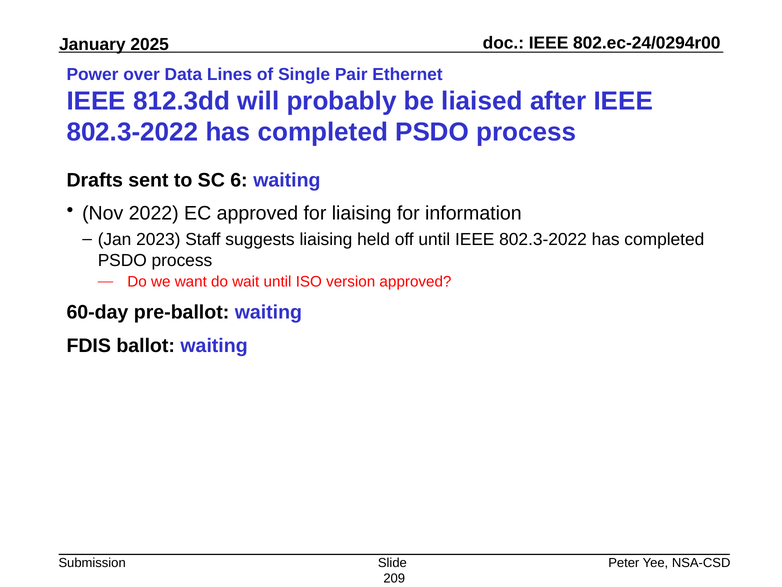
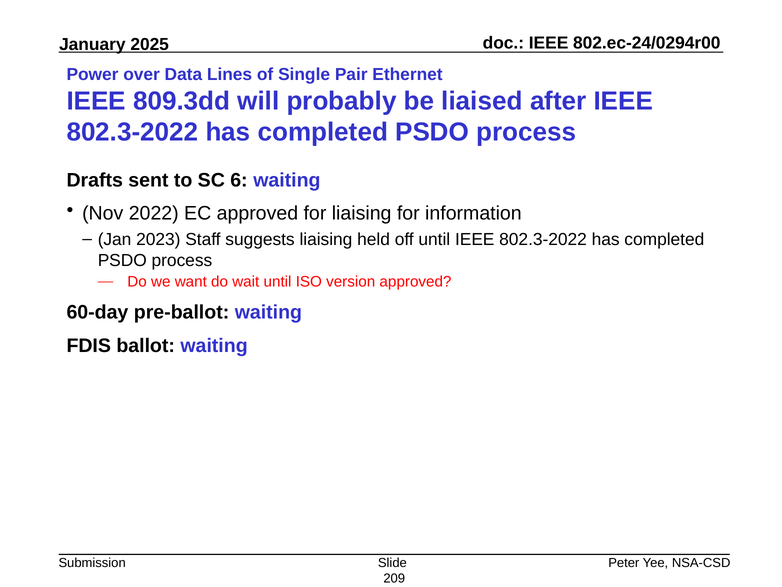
812.3dd: 812.3dd -> 809.3dd
